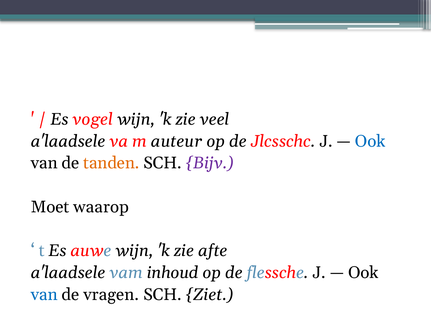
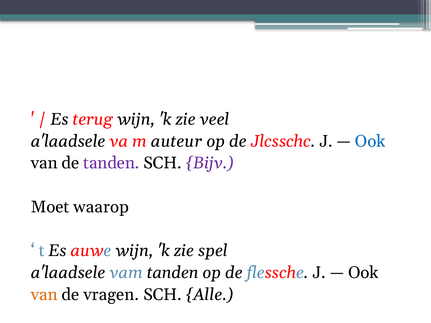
vogel: vogel -> terug
tanden at (111, 163) colour: orange -> purple
afte: afte -> spel
vam inhoud: inhoud -> tanden
van at (44, 295) colour: blue -> orange
Ziet: Ziet -> Alle
